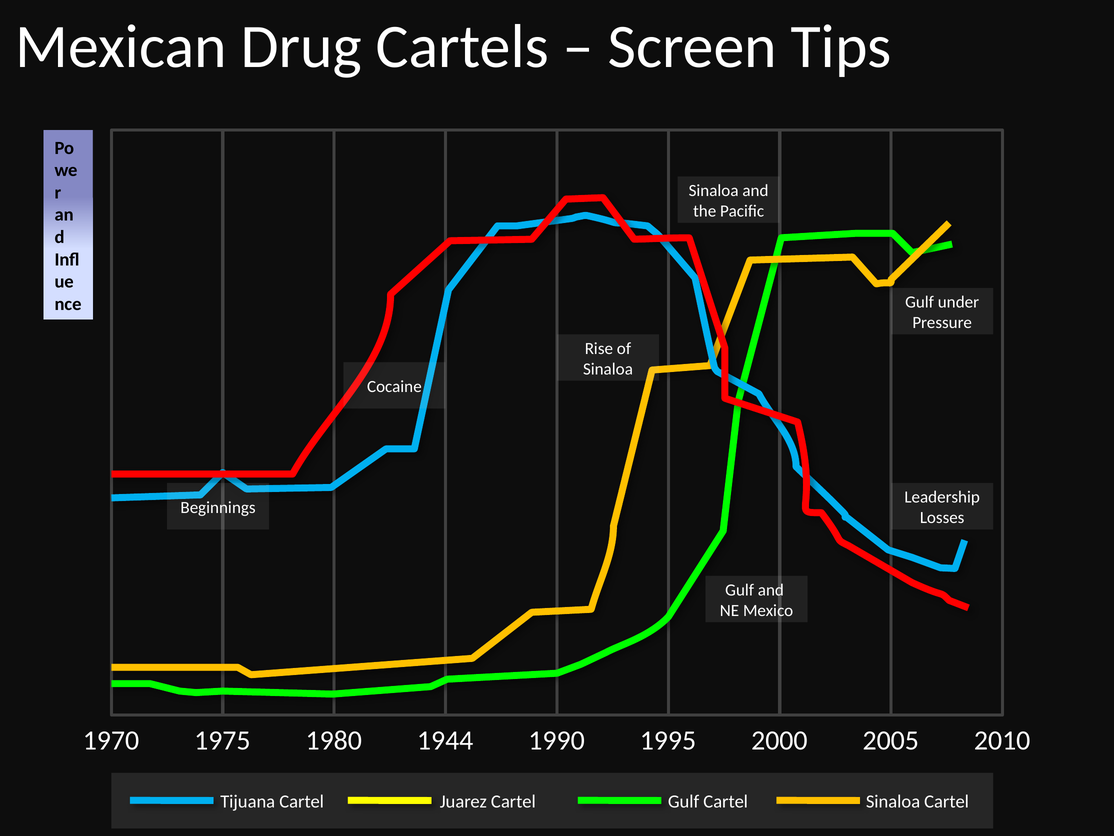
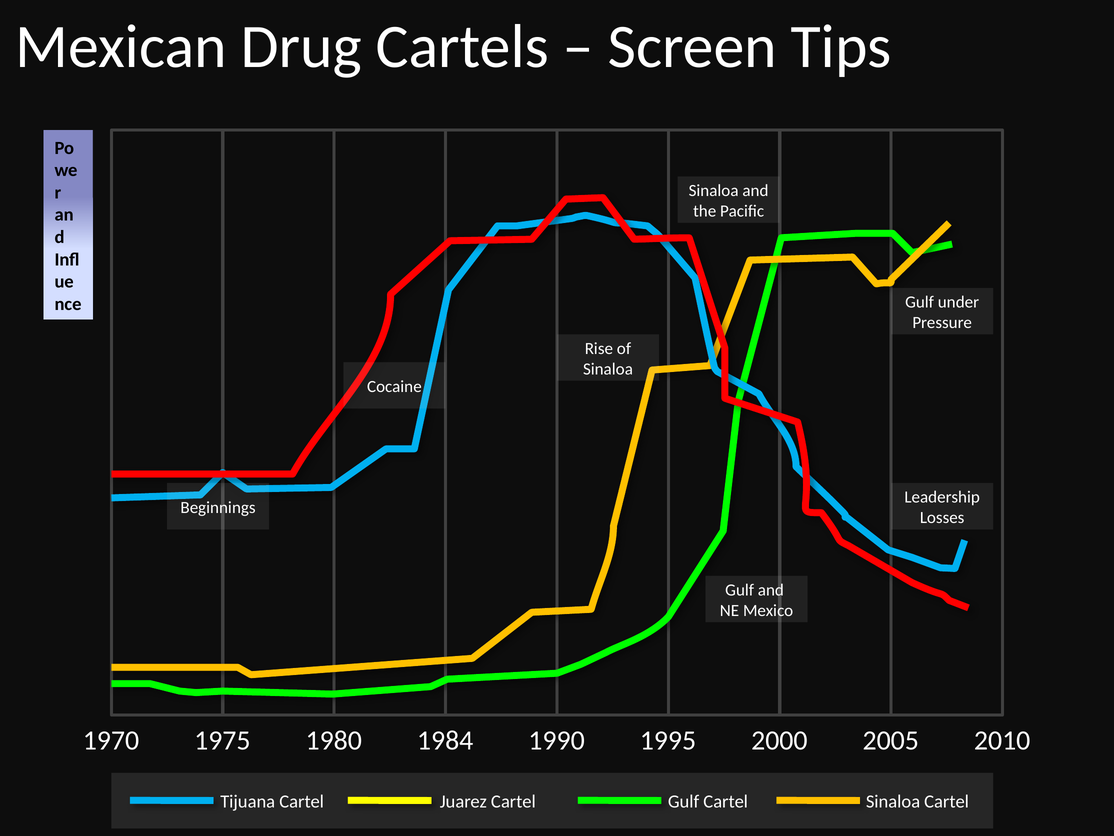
1944: 1944 -> 1984
